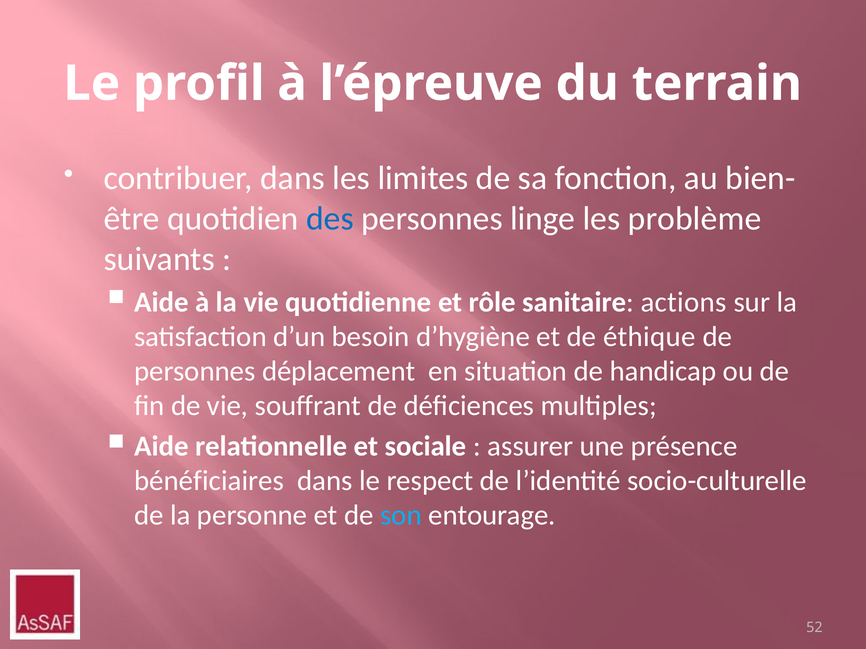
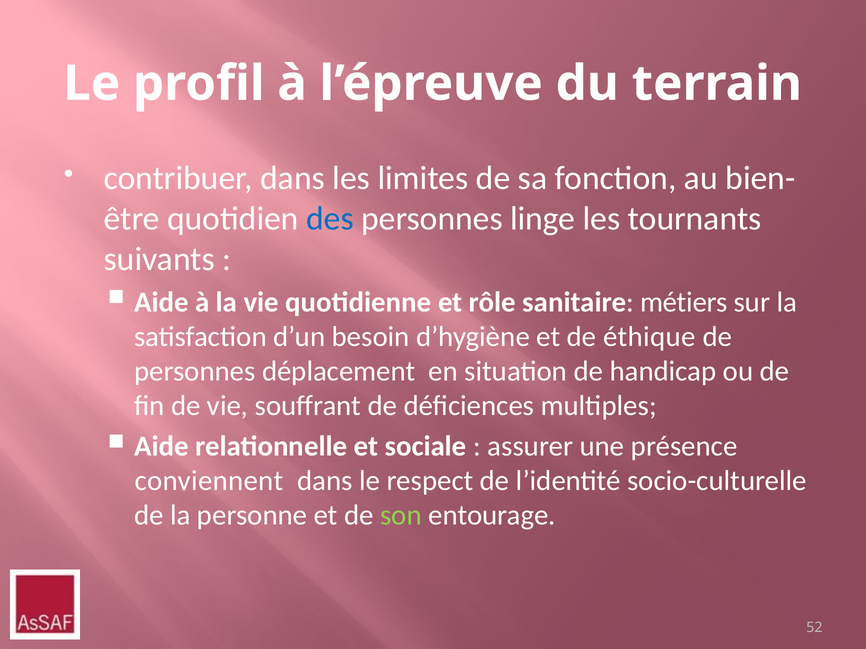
problème: problème -> tournants
actions: actions -> métiers
bénéficiaires: bénéficiaires -> conviennent
son colour: light blue -> light green
